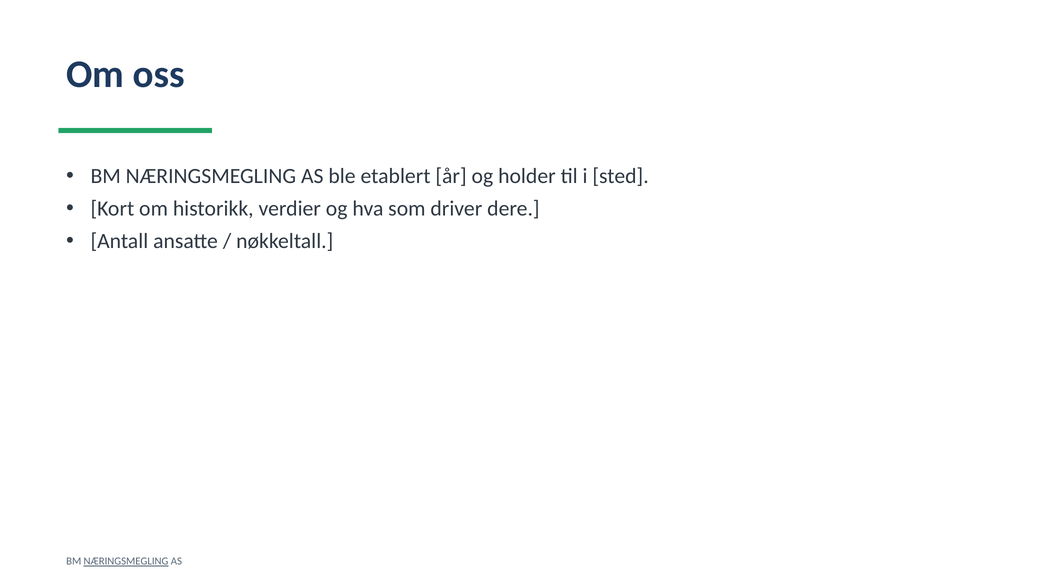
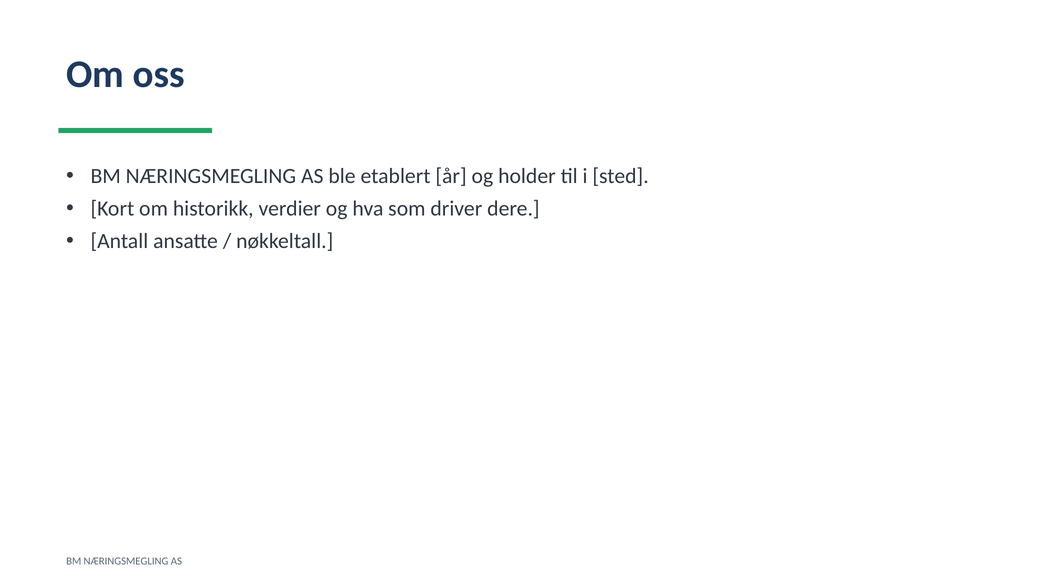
NÆRINGSMEGLING at (126, 561) underline: present -> none
